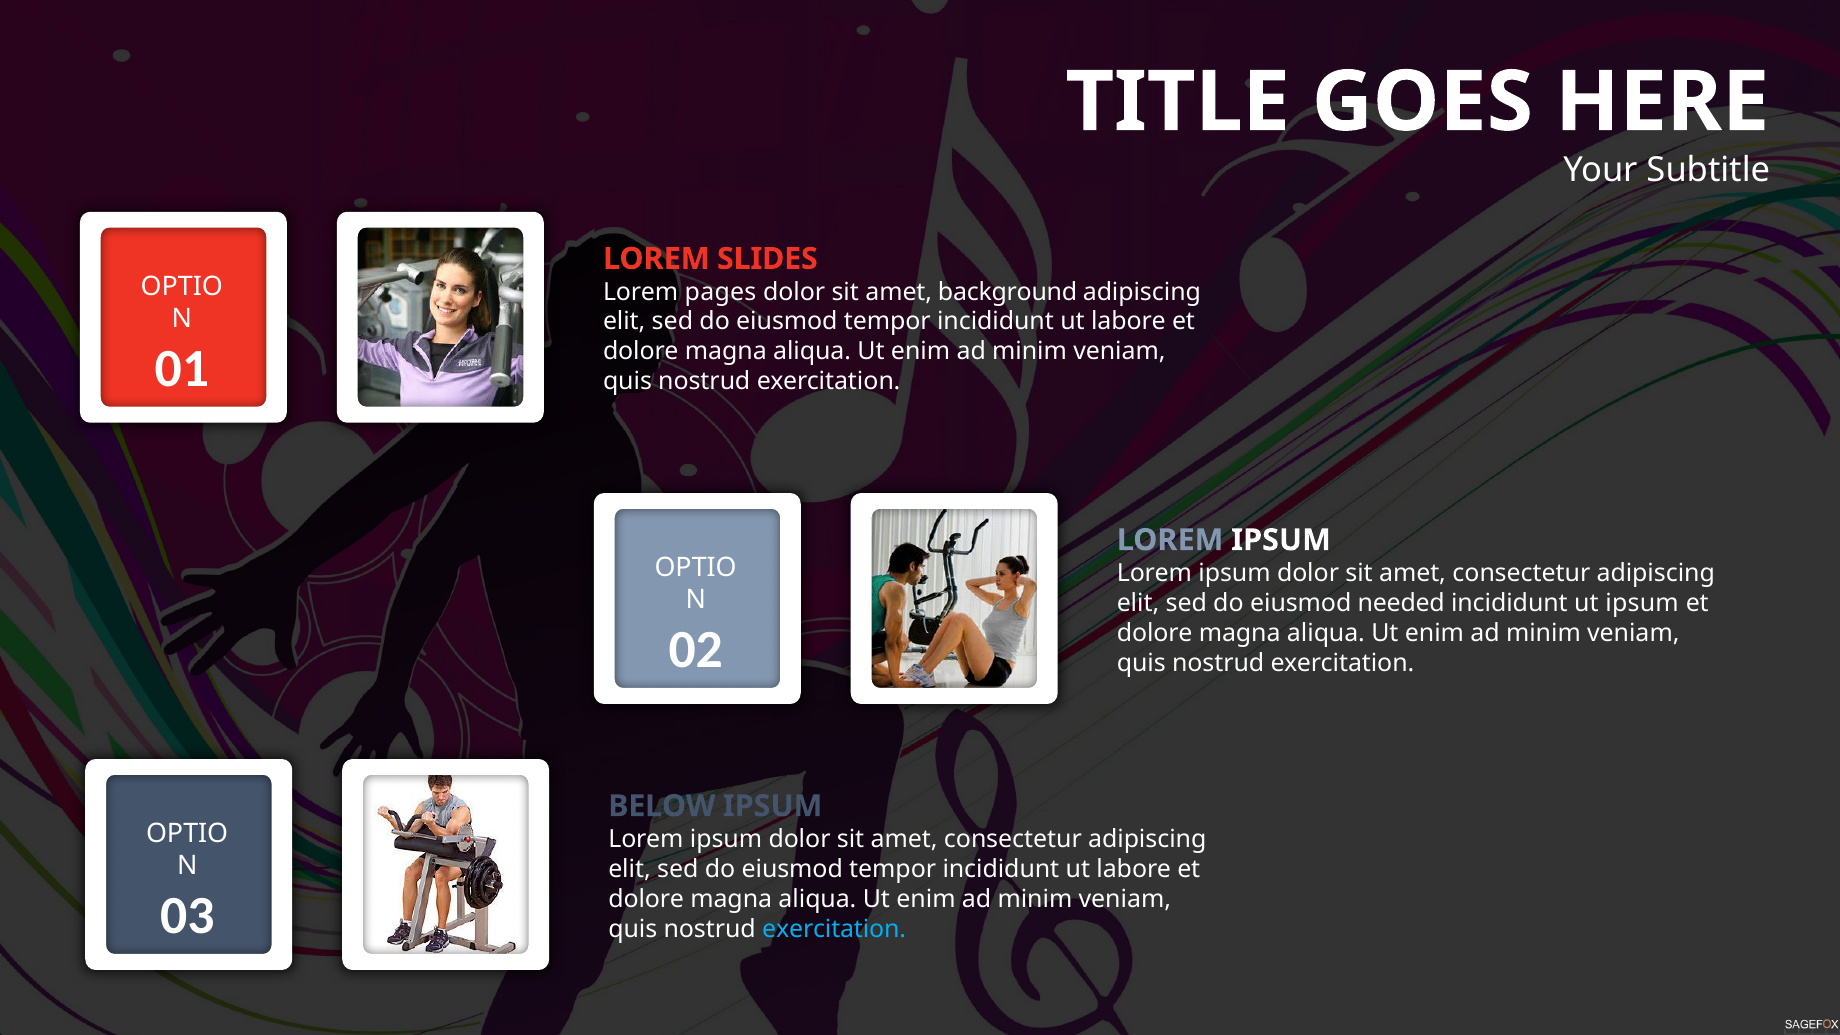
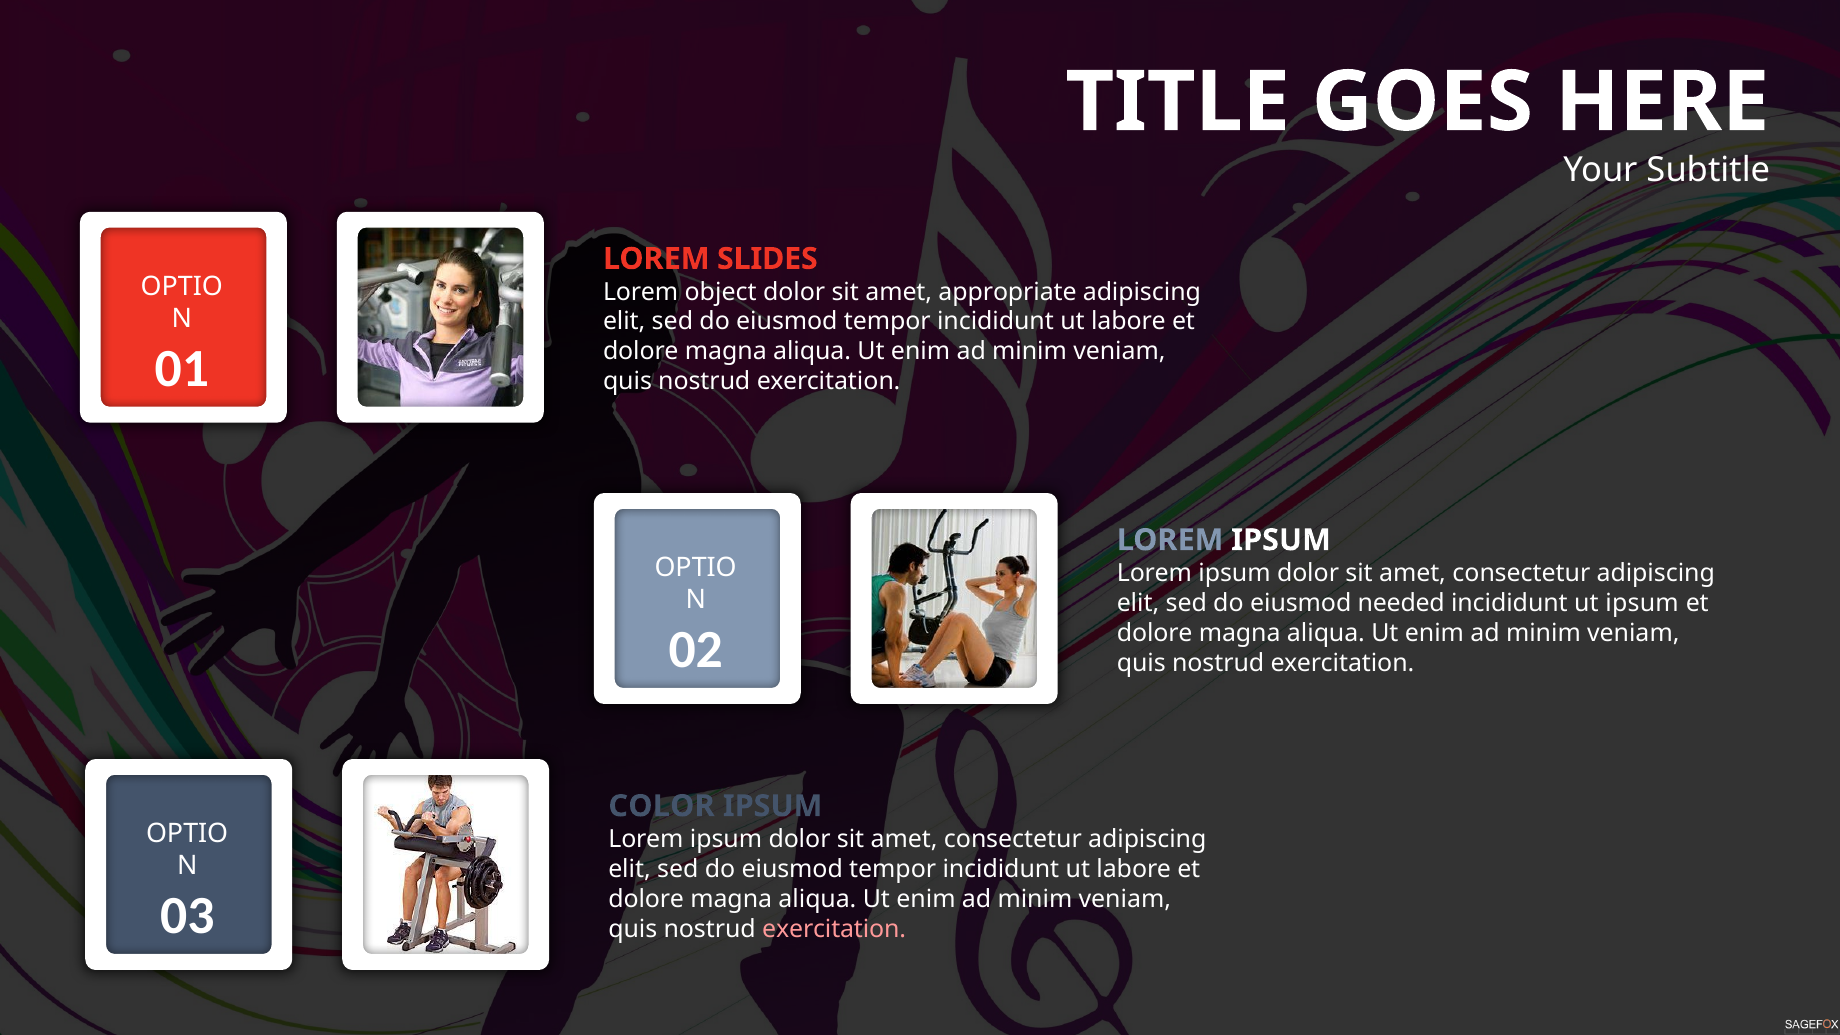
pages: pages -> object
background: background -> appropriate
BELOW: BELOW -> COLOR
exercitation at (834, 929) colour: light blue -> pink
